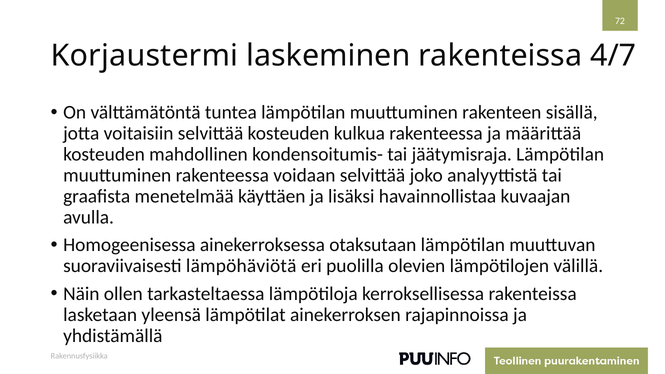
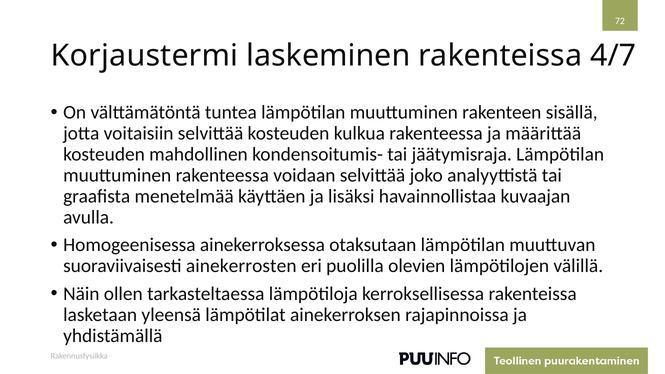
lämpöhäviötä: lämpöhäviötä -> ainekerrosten
